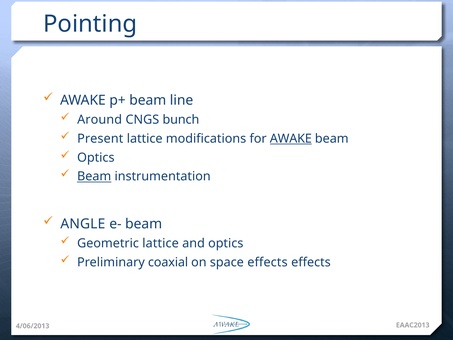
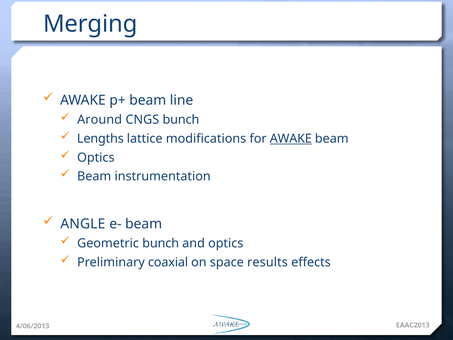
Pointing: Pointing -> Merging
Present: Present -> Lengths
Beam at (94, 176) underline: present -> none
Geometric lattice: lattice -> bunch
space effects: effects -> results
